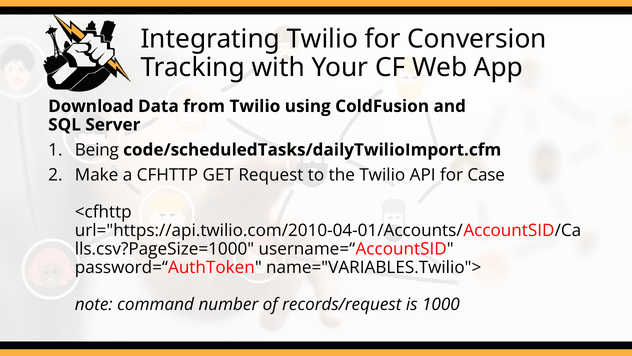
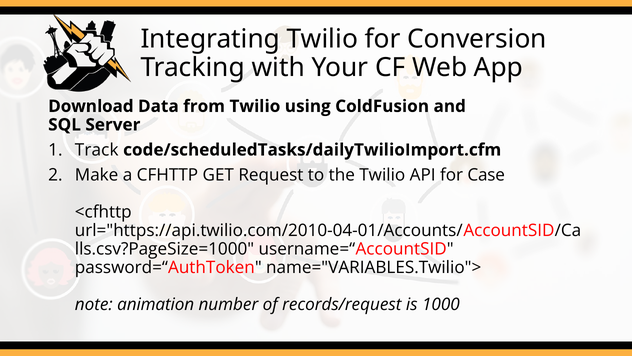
Being: Being -> Track
command: command -> animation
